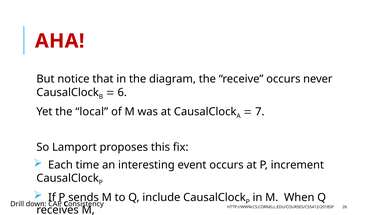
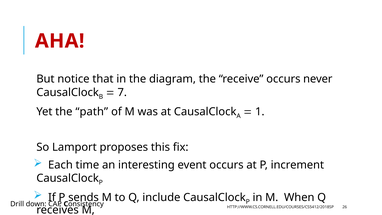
6: 6 -> 7
local: local -> path
7 at (260, 112): 7 -> 1
